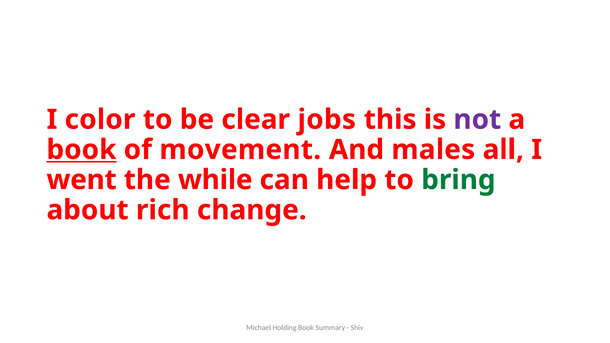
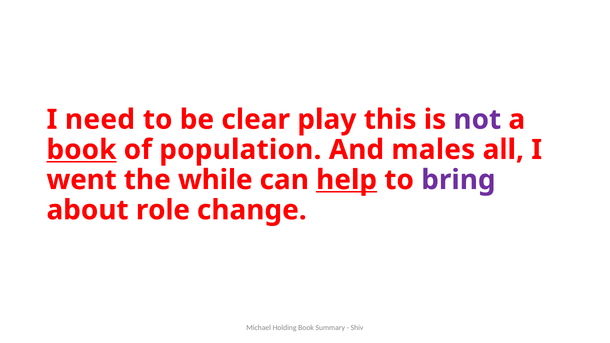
color: color -> need
jobs: jobs -> play
movement: movement -> population
help underline: none -> present
bring colour: green -> purple
rich: rich -> role
